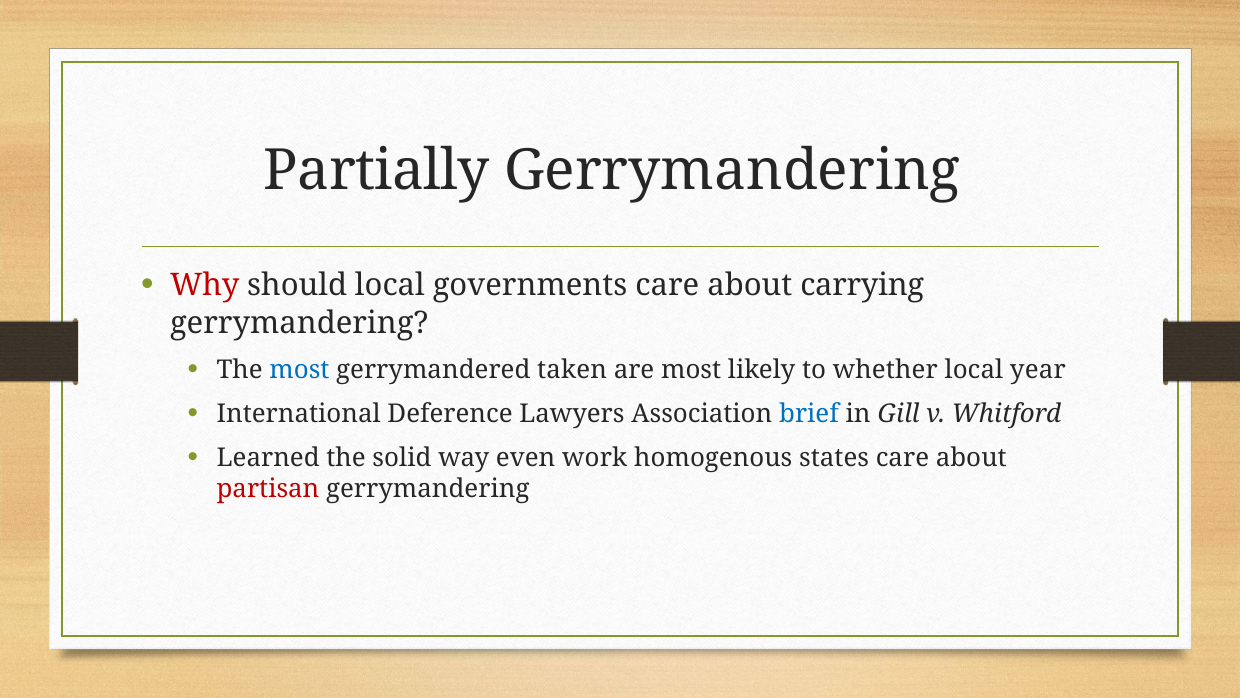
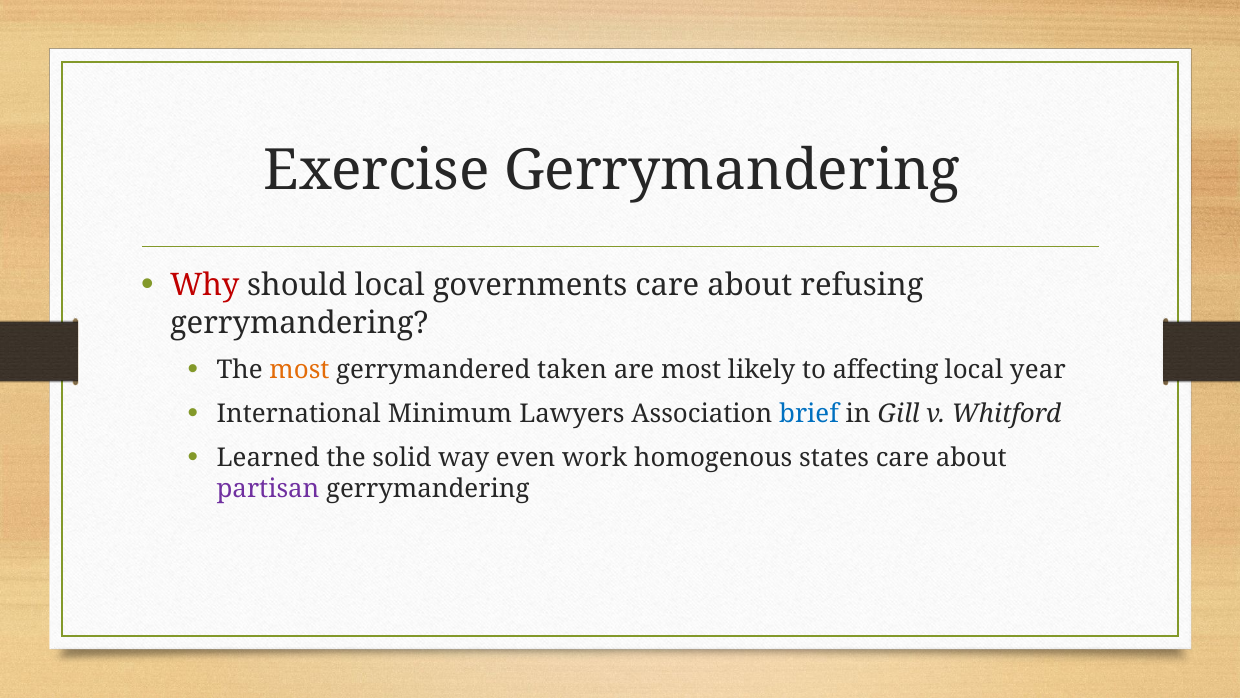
Partially: Partially -> Exercise
carrying: carrying -> refusing
most at (299, 369) colour: blue -> orange
whether: whether -> affecting
Deference: Deference -> Minimum
partisan colour: red -> purple
